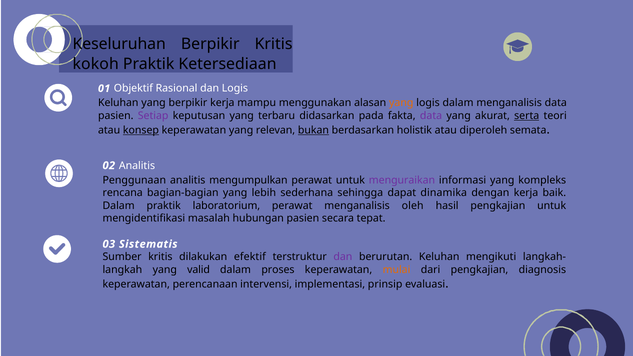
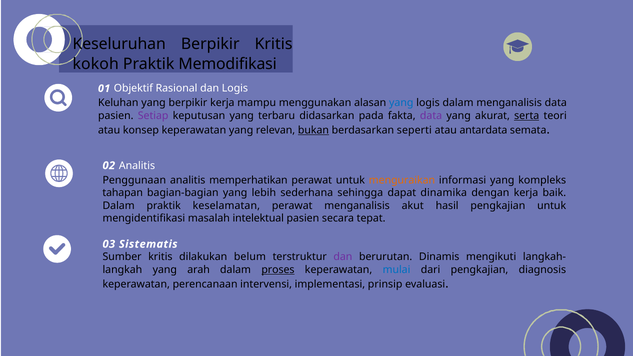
Ketersediaan: Ketersediaan -> Memodifikasi
yang at (401, 103) colour: orange -> blue
konsep underline: present -> none
holistik: holistik -> seperti
diperoleh: diperoleh -> antardata
mengumpulkan: mengumpulkan -> memperhatikan
menguraikan colour: purple -> orange
rencana: rencana -> tahapan
laboratorium: laboratorium -> keselamatan
oleh: oleh -> akut
hubungan: hubungan -> intelektual
efektif: efektif -> belum
berurutan Keluhan: Keluhan -> Dinamis
valid: valid -> arah
proses underline: none -> present
mulai colour: orange -> blue
